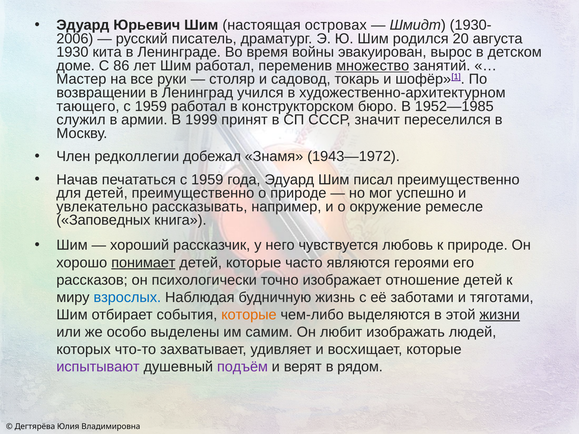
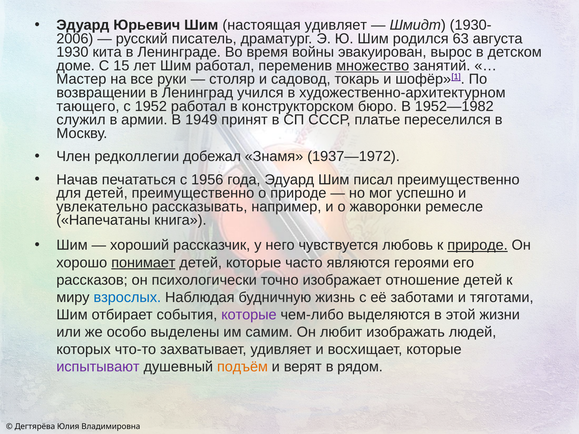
настоящая островах: островах -> удивляет
20: 20 -> 63
86: 86 -> 15
1959 at (151, 106): 1959 -> 1952
1952—1985: 1952—1985 -> 1952—1982
1999: 1999 -> 1949
значит: значит -> платье
1943—1972: 1943—1972 -> 1937—1972
печататься с 1959: 1959 -> 1956
окружение: окружение -> жаворонки
Заповедных: Заповедных -> Напечатаны
природе at (478, 245) underline: none -> present
которые at (249, 315) colour: orange -> purple
жизни underline: present -> none
подъём colour: purple -> orange
